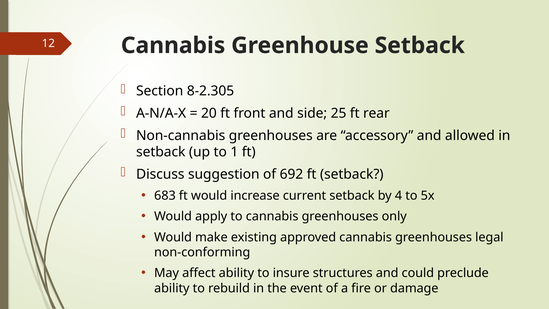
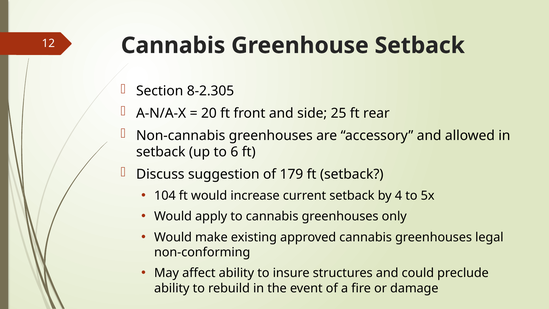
1: 1 -> 6
692: 692 -> 179
683: 683 -> 104
